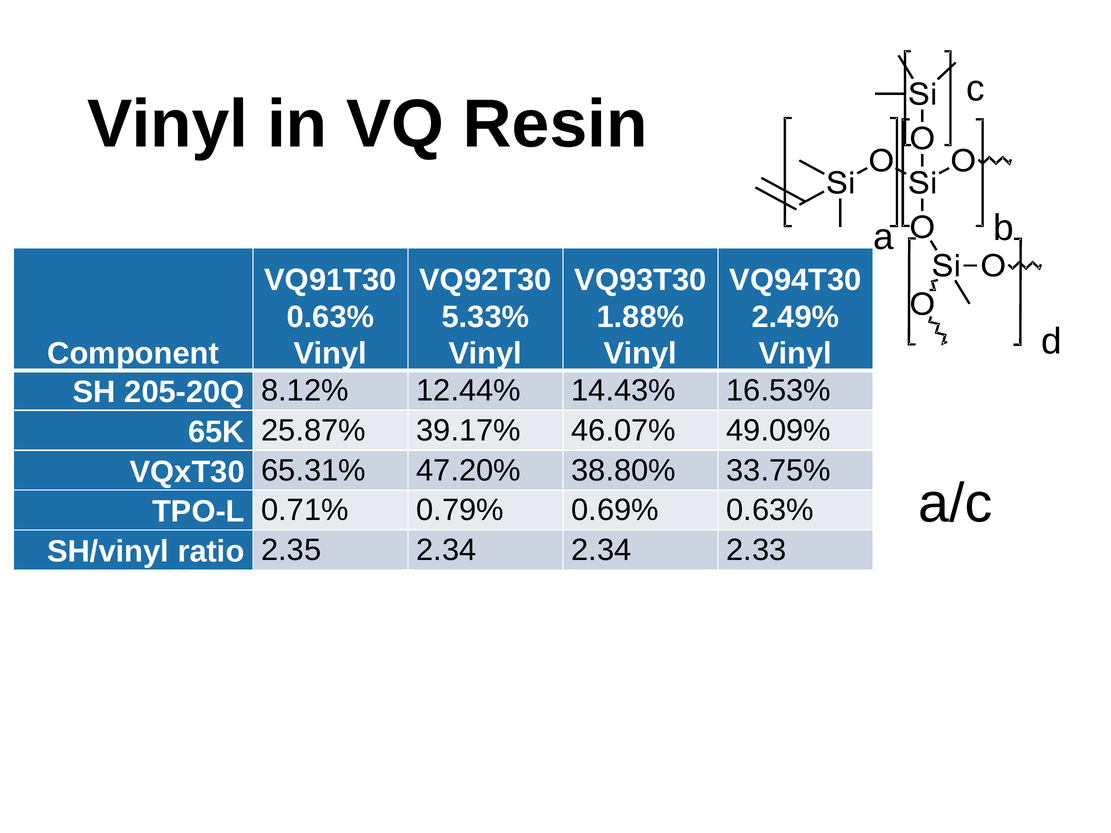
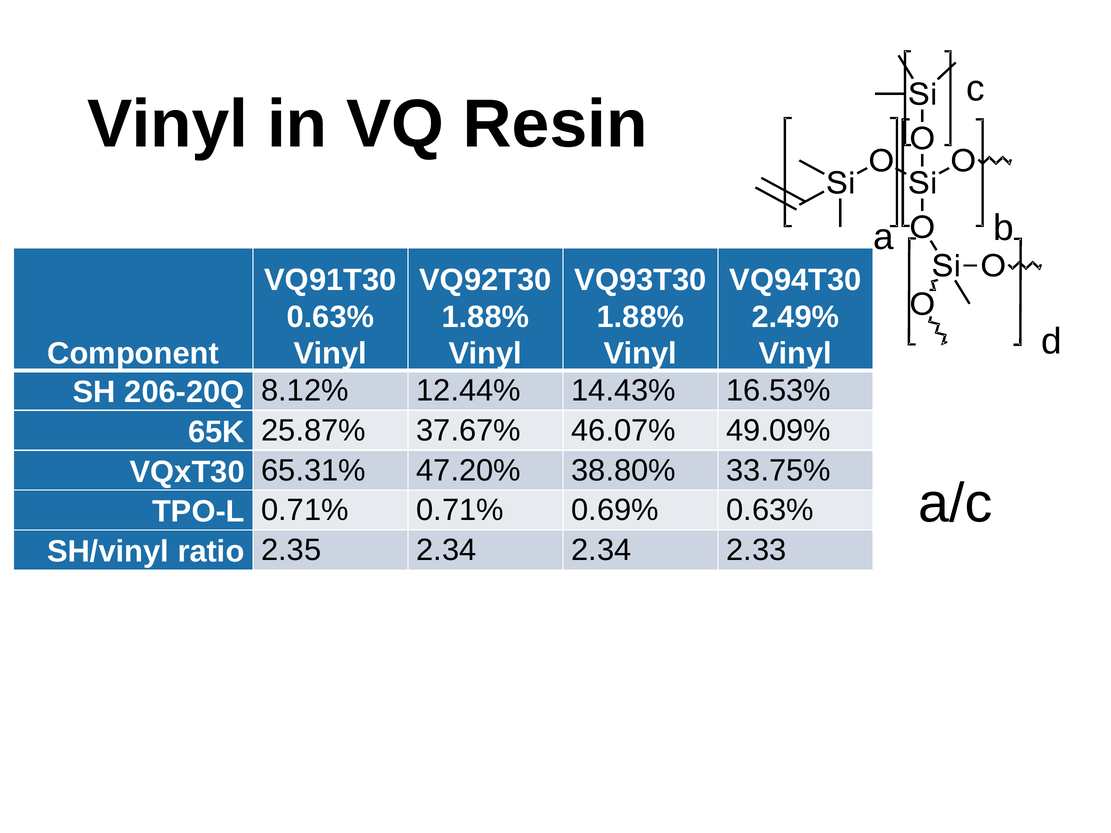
5.33% at (486, 317): 5.33% -> 1.88%
205-20Q: 205-20Q -> 206-20Q
39.17%: 39.17% -> 37.67%
0.71% 0.79%: 0.79% -> 0.71%
